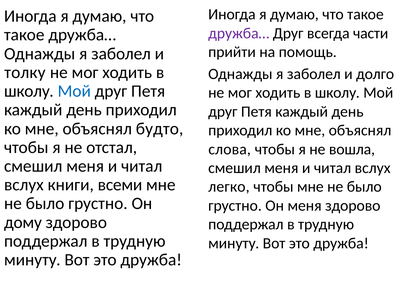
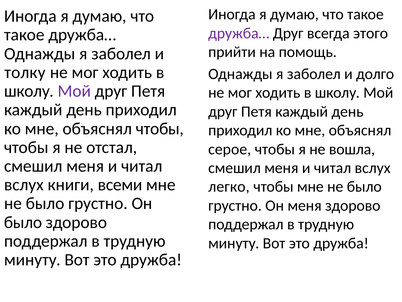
части: части -> этого
Мой at (74, 91) colour: blue -> purple
объяснял будто: будто -> чтобы
слова: слова -> серое
дому at (23, 222): дому -> было
